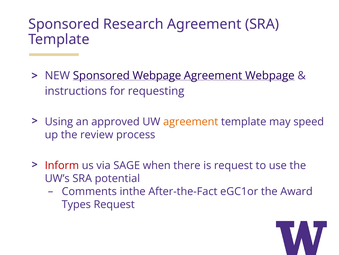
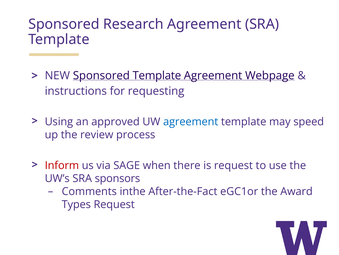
Sponsored Webpage: Webpage -> Template
agreement at (191, 122) colour: orange -> blue
potential: potential -> sponsors
